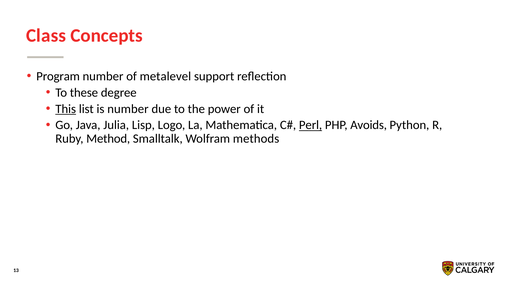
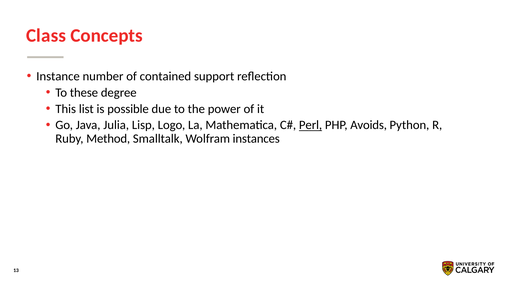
Program: Program -> Instance
metalevel: metalevel -> contained
This underline: present -> none
is number: number -> possible
methods: methods -> instances
